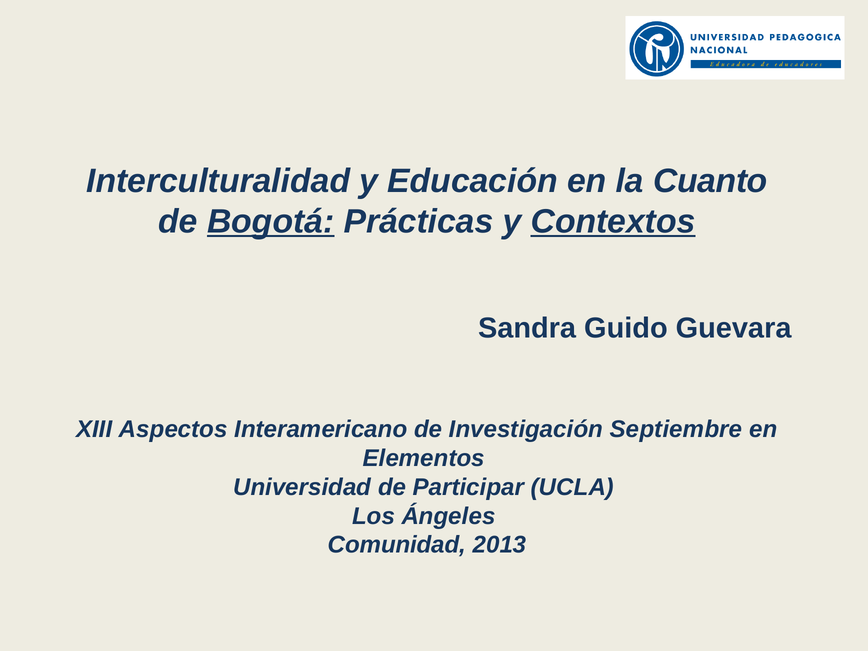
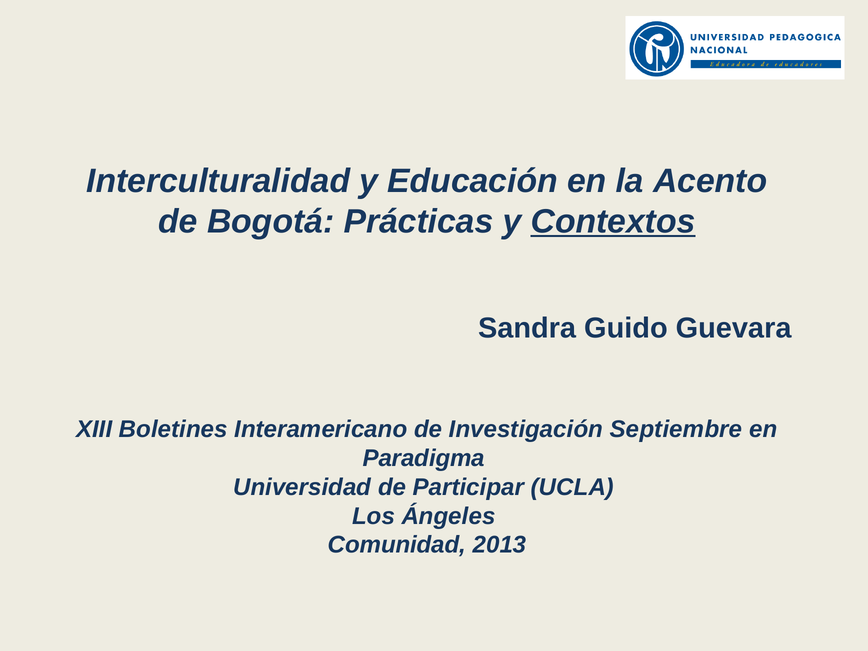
Cuanto: Cuanto -> Acento
Bogotá underline: present -> none
Aspectos: Aspectos -> Boletines
Elementos: Elementos -> Paradigma
